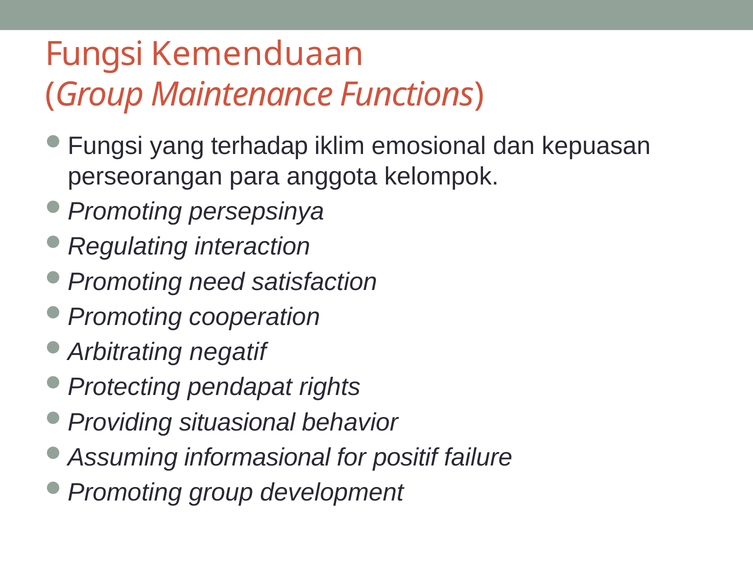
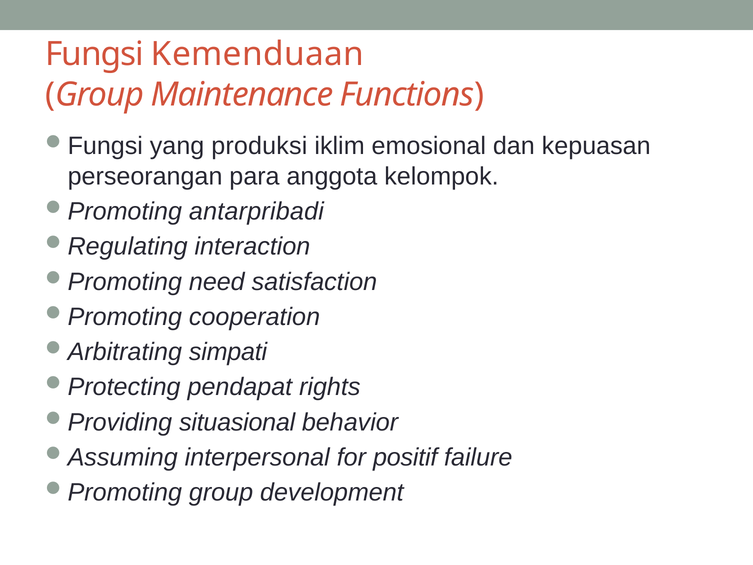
terhadap: terhadap -> produksi
persepsinya: persepsinya -> antarpribadi
negatif: negatif -> simpati
informasional: informasional -> interpersonal
